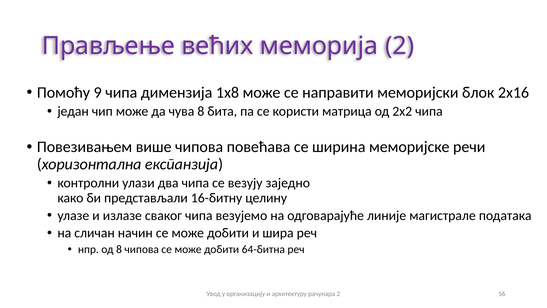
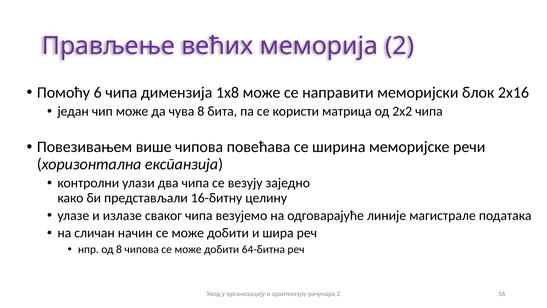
9: 9 -> 6
